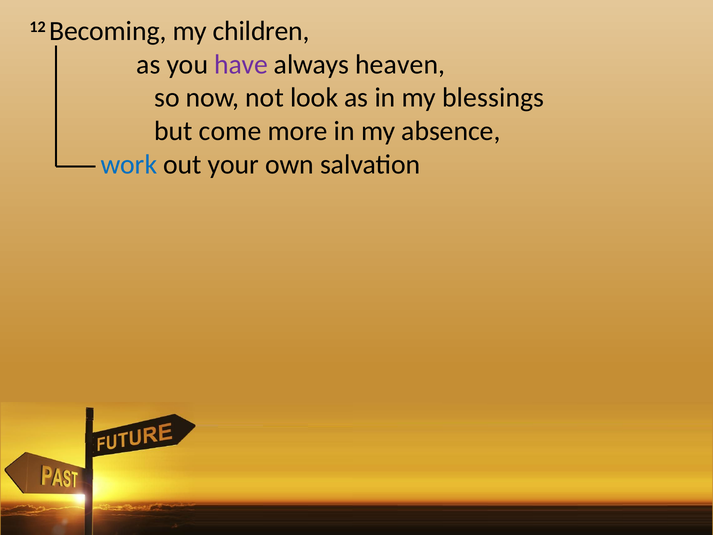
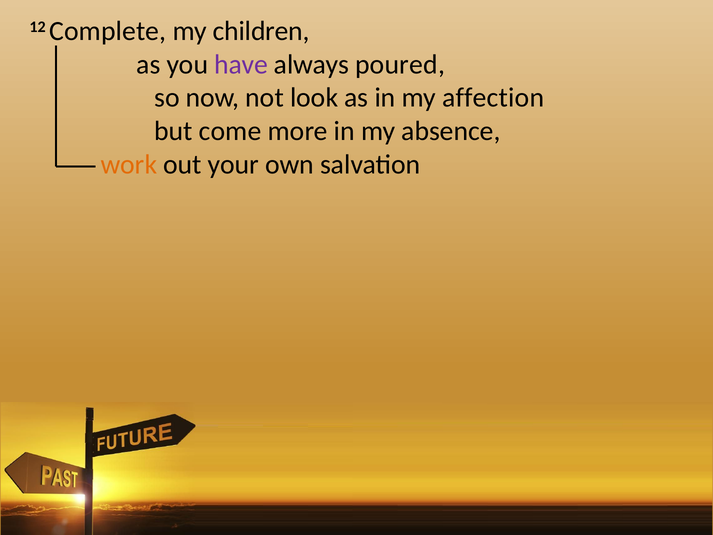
Becoming: Becoming -> Complete
heaven: heaven -> poured
blessings: blessings -> affection
work colour: blue -> orange
